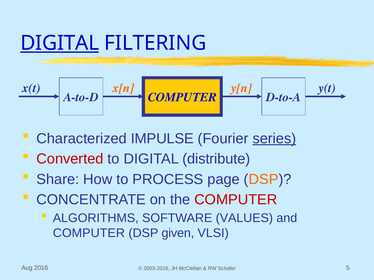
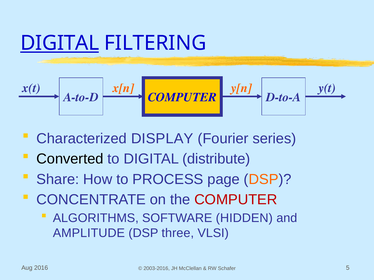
IMPULSE: IMPULSE -> DISPLAY
series underline: present -> none
Converted colour: red -> black
VALUES: VALUES -> HIDDEN
COMPUTER at (89, 233): COMPUTER -> AMPLITUDE
given: given -> three
